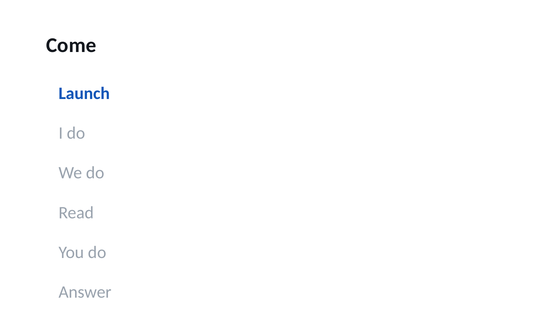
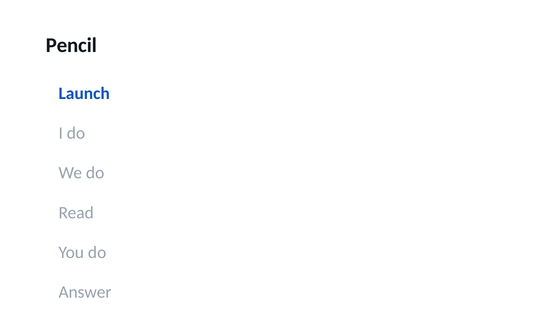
Come: Come -> Pencil
